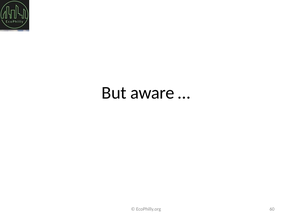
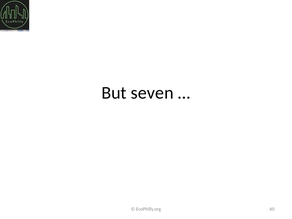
aware: aware -> seven
